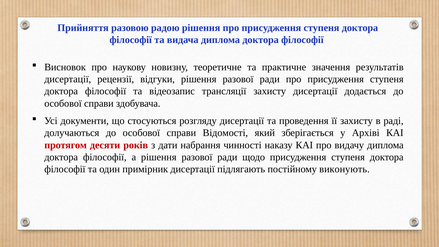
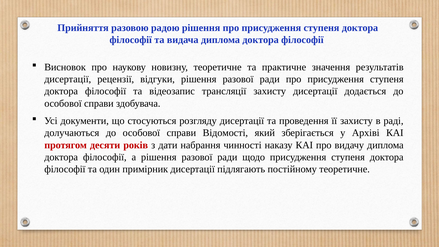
постійному виконують: виконують -> теоретичне
